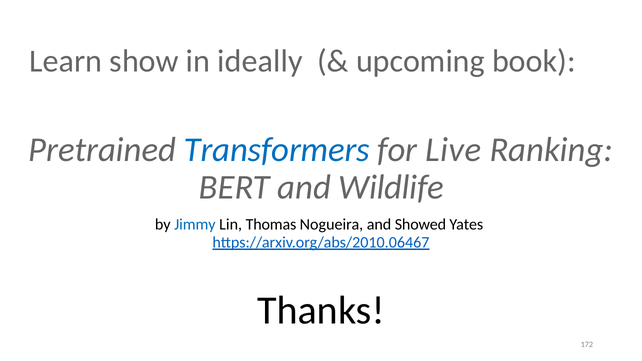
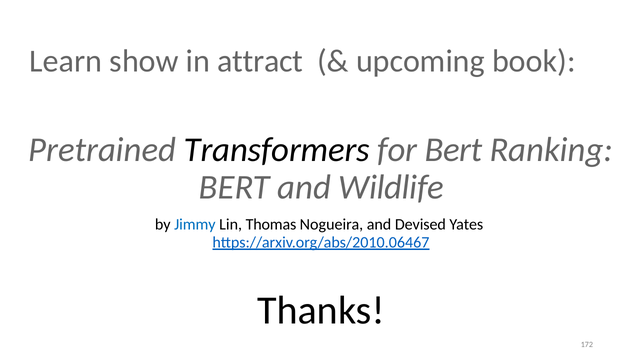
ideally: ideally -> attract
Transformers colour: blue -> black
for Live: Live -> Bert
Showed: Showed -> Devised
